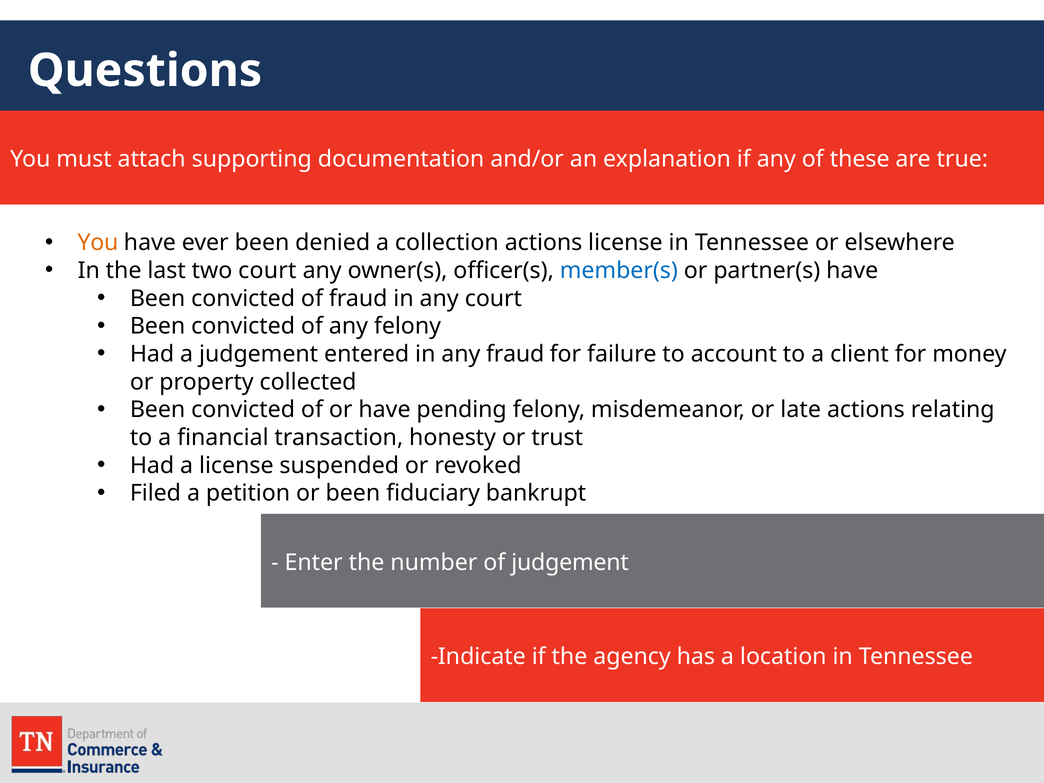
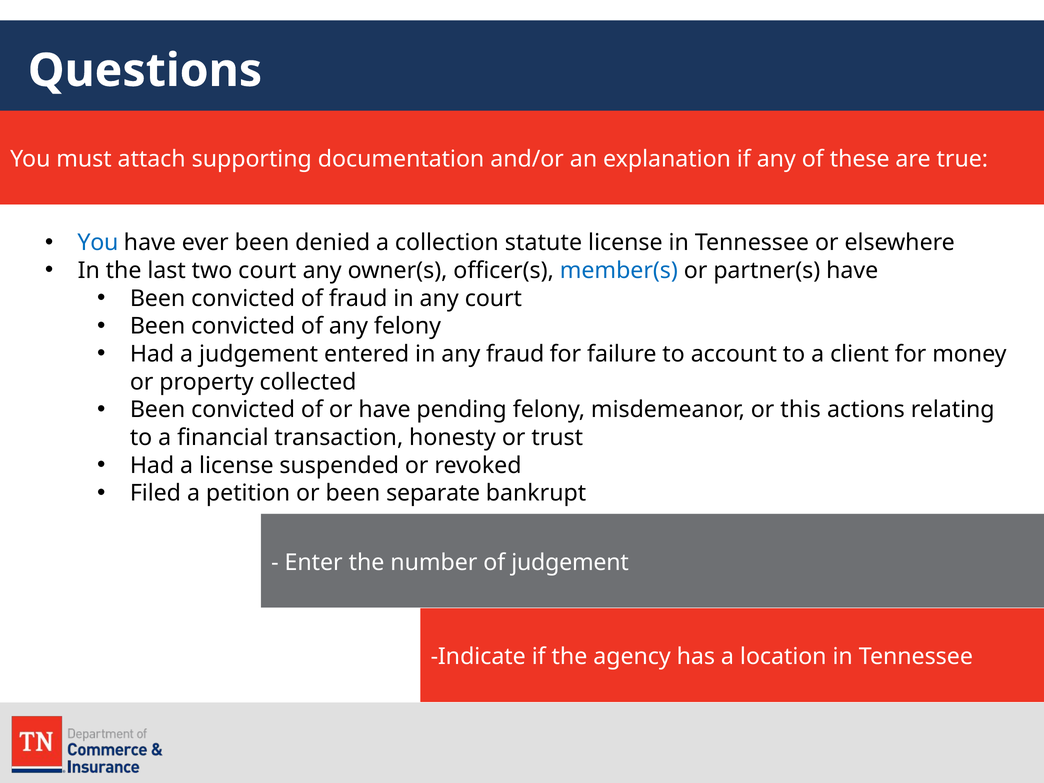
You at (98, 243) colour: orange -> blue
collection actions: actions -> statute
late: late -> this
fiduciary: fiduciary -> separate
